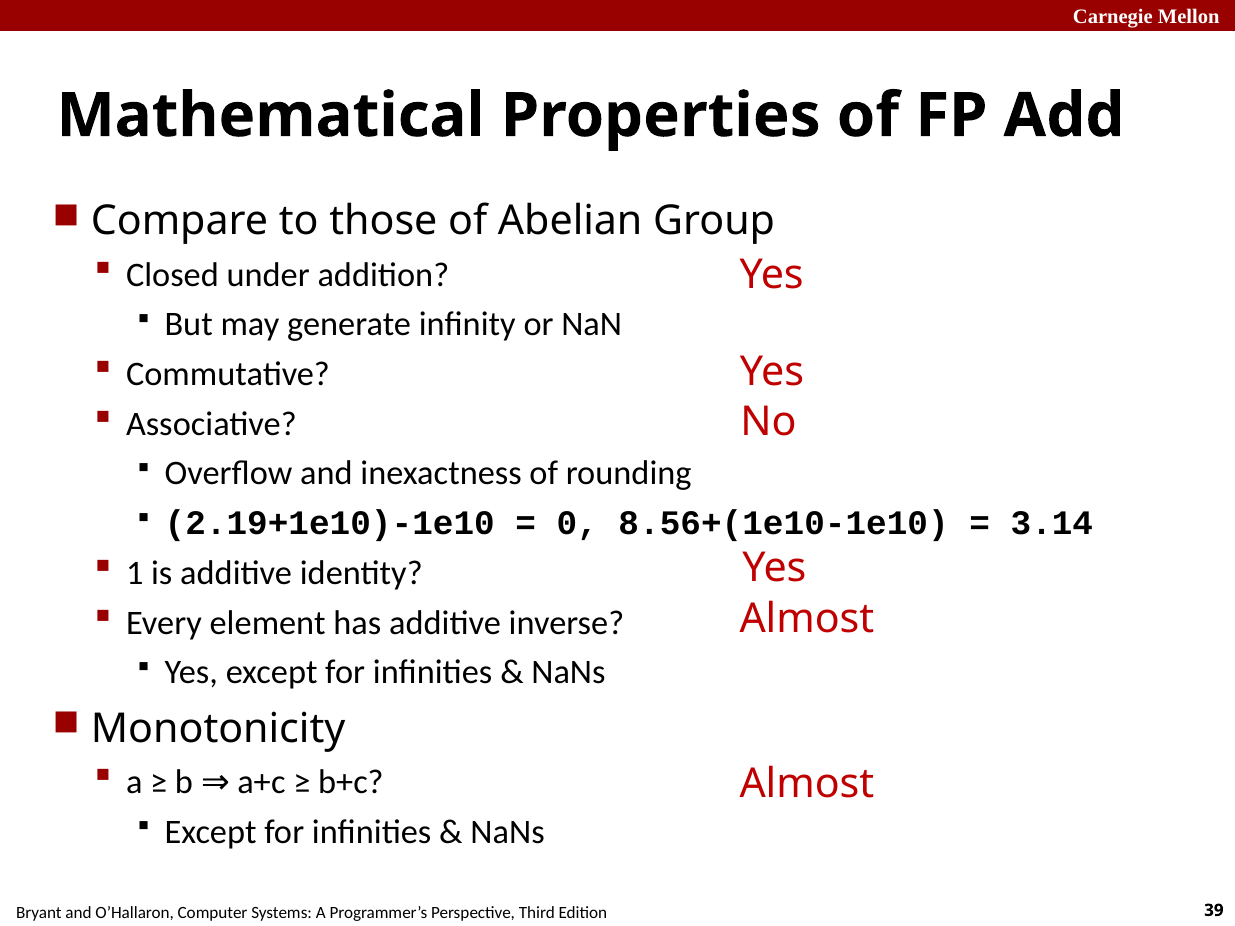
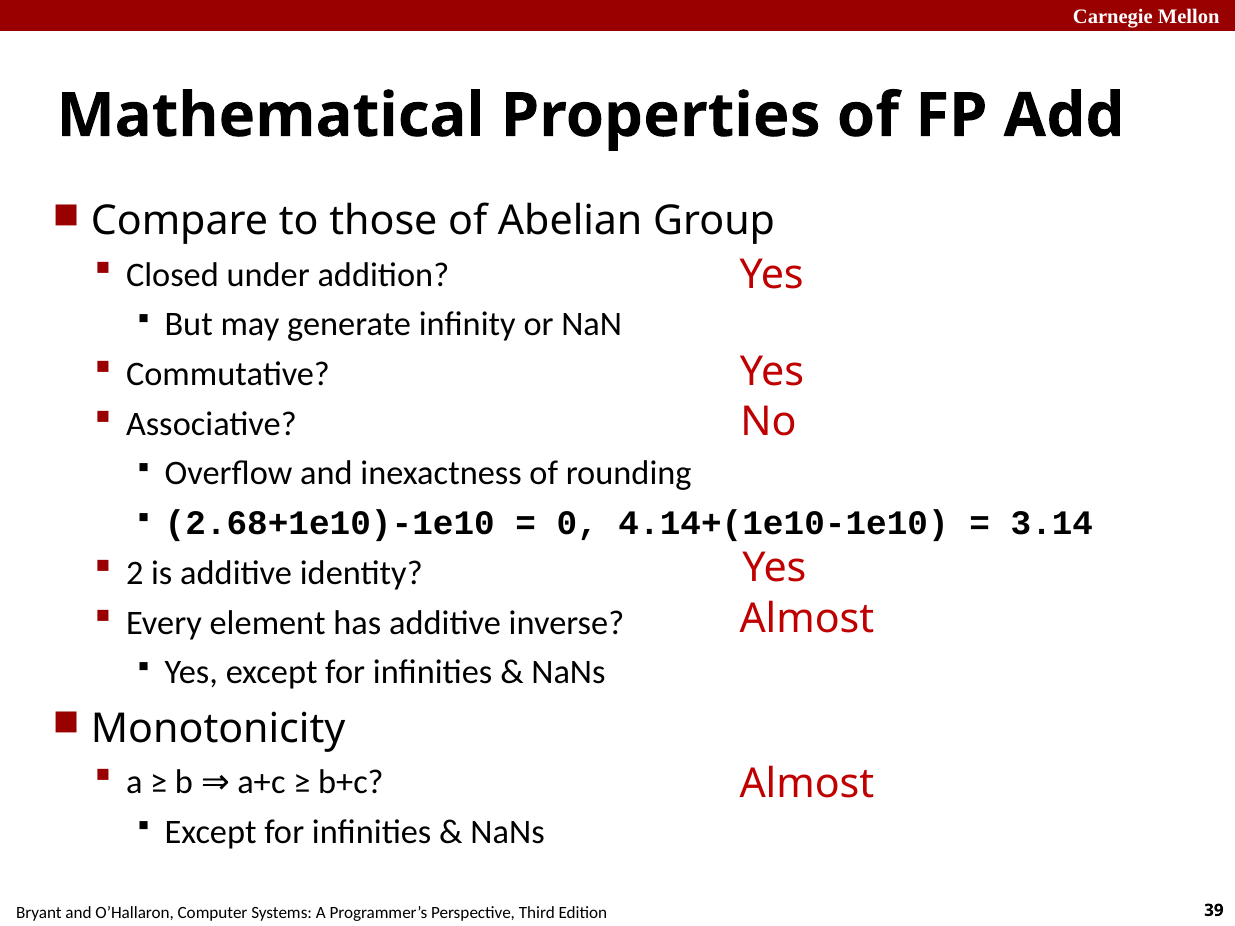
2.19+1e10)-1e10: 2.19+1e10)-1e10 -> 2.68+1e10)-1e10
8.56+(1e10-1e10: 8.56+(1e10-1e10 -> 4.14+(1e10-1e10
1: 1 -> 2
